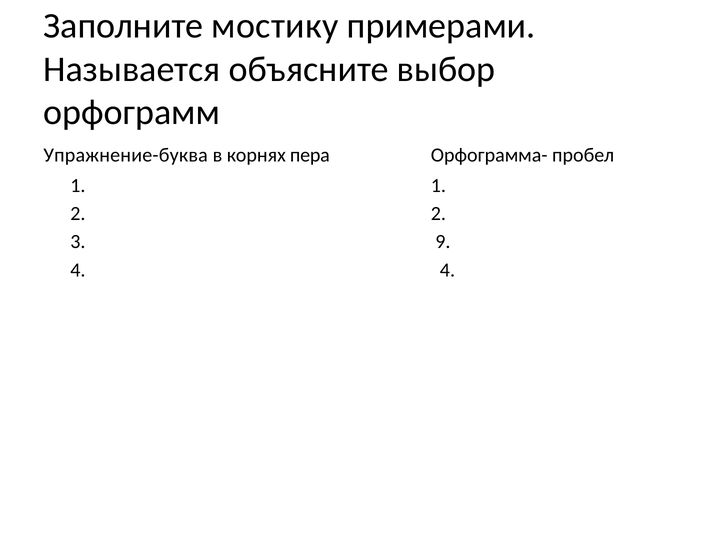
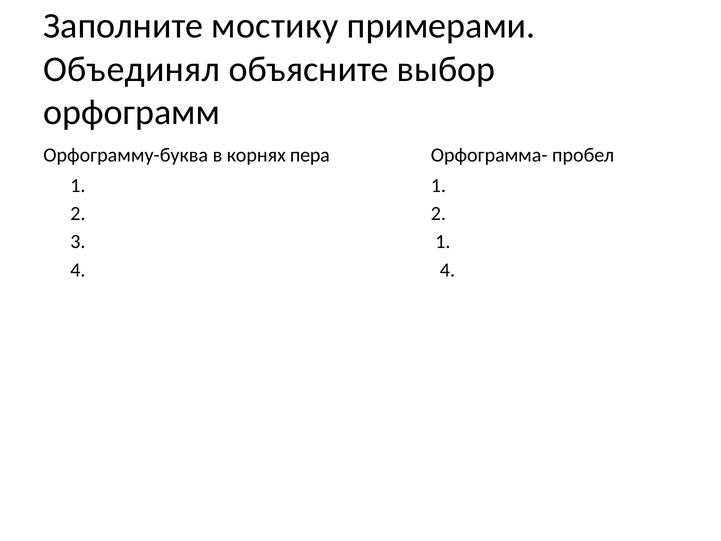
Называется: Называется -> Объединял
Упражнение-буква: Упражнение-буква -> Орфограмму-буква
3 9: 9 -> 1
